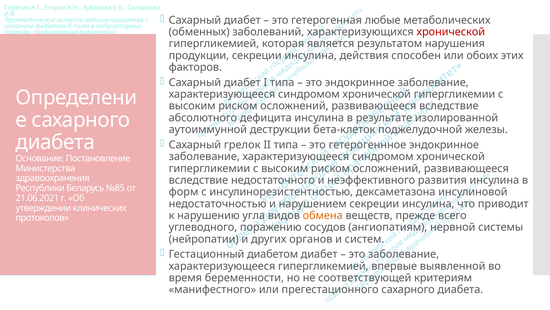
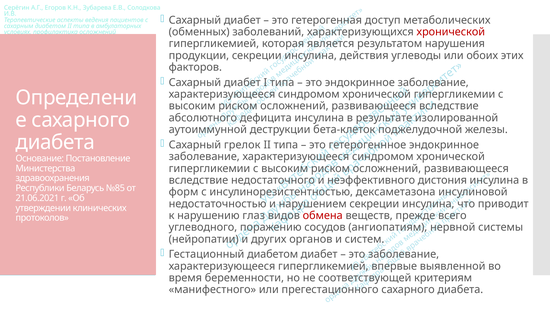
любые: любые -> доступ
способен: способен -> углеводы
развития: развития -> дистония
угла: угла -> глаз
обмена colour: orange -> red
